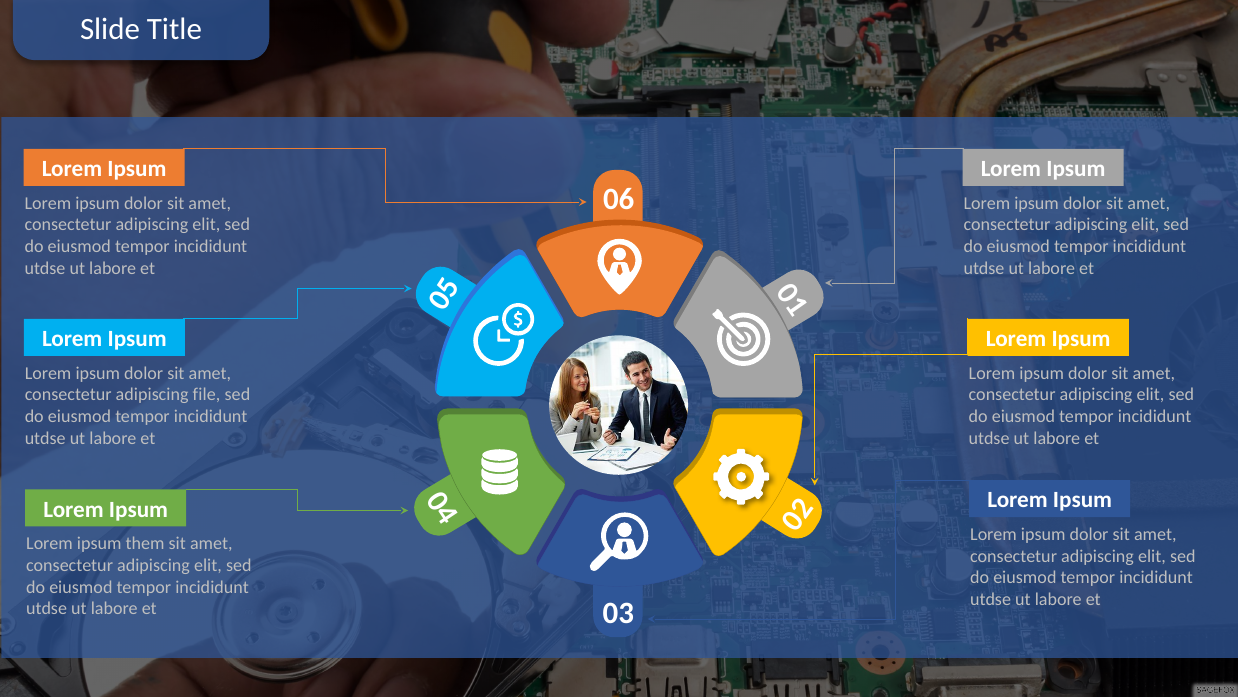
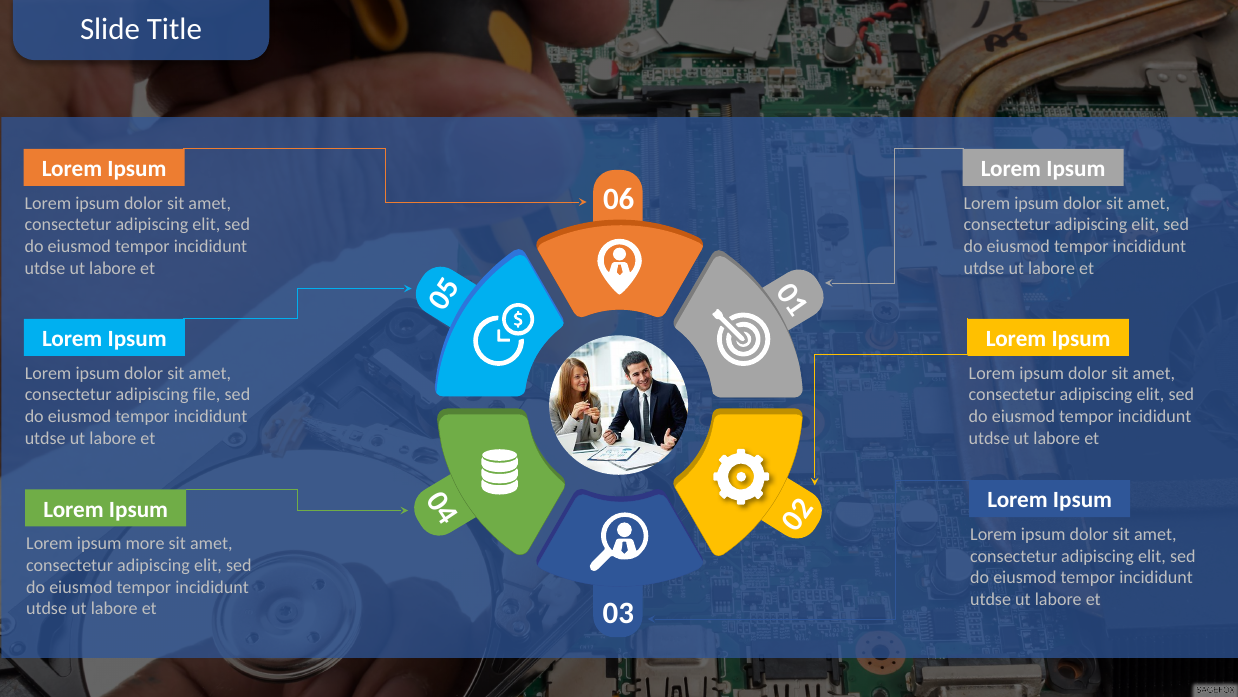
them: them -> more
